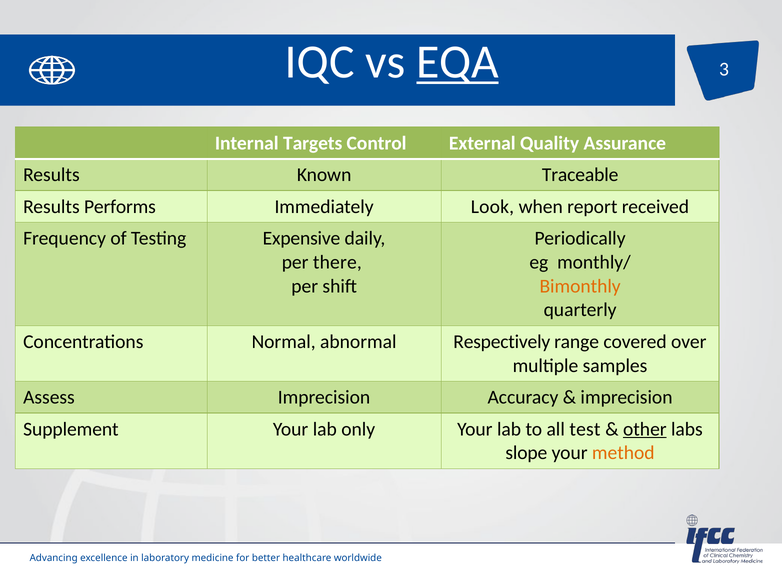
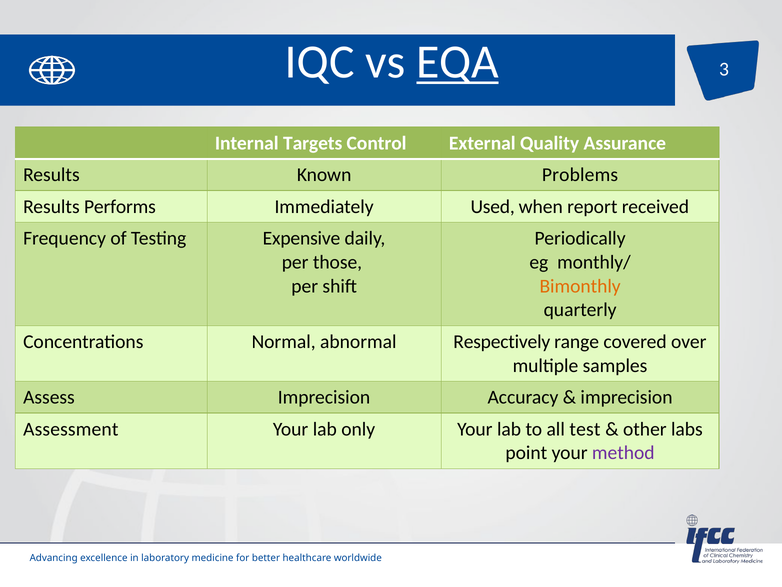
Traceable: Traceable -> Problems
Look: Look -> Used
there: there -> those
Supplement: Supplement -> Assessment
other underline: present -> none
slope: slope -> point
method colour: orange -> purple
